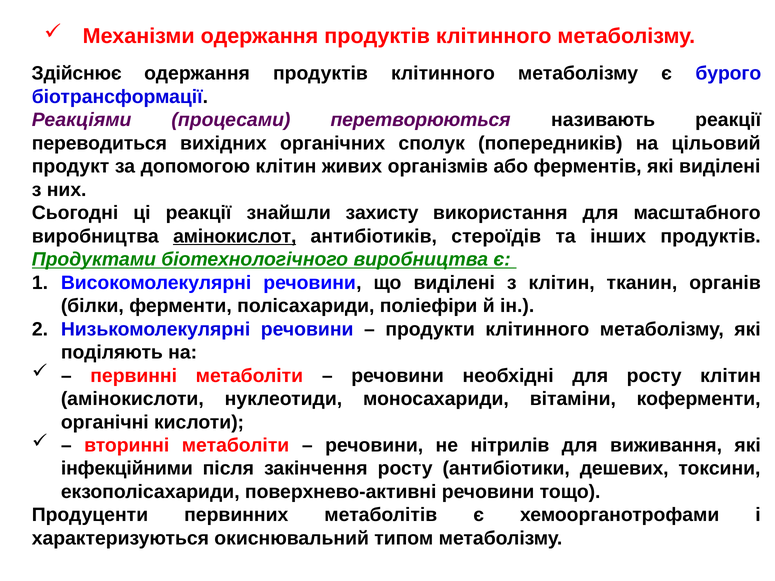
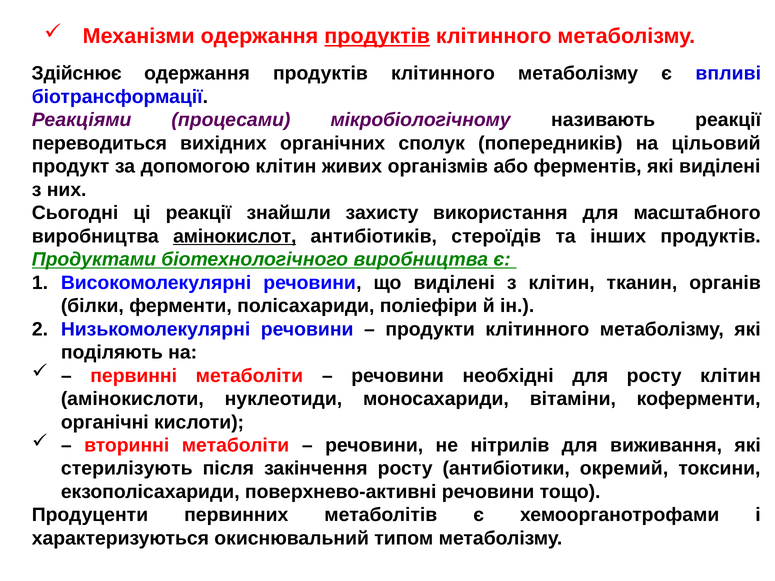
продуктів at (377, 36) underline: none -> present
бурого: бурого -> впливі
перетворюються: перетворюються -> мікробіологічному
інфекційними: інфекційними -> стерилізують
дешевих: дешевих -> окремий
